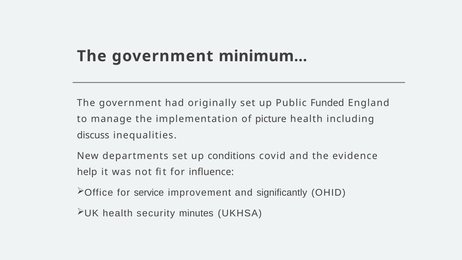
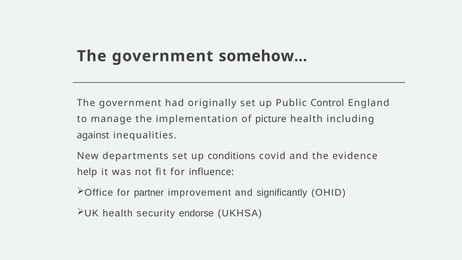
minimum…: minimum… -> somehow…
Funded: Funded -> Control
discuss: discuss -> against
service: service -> partner
minutes: minutes -> endorse
